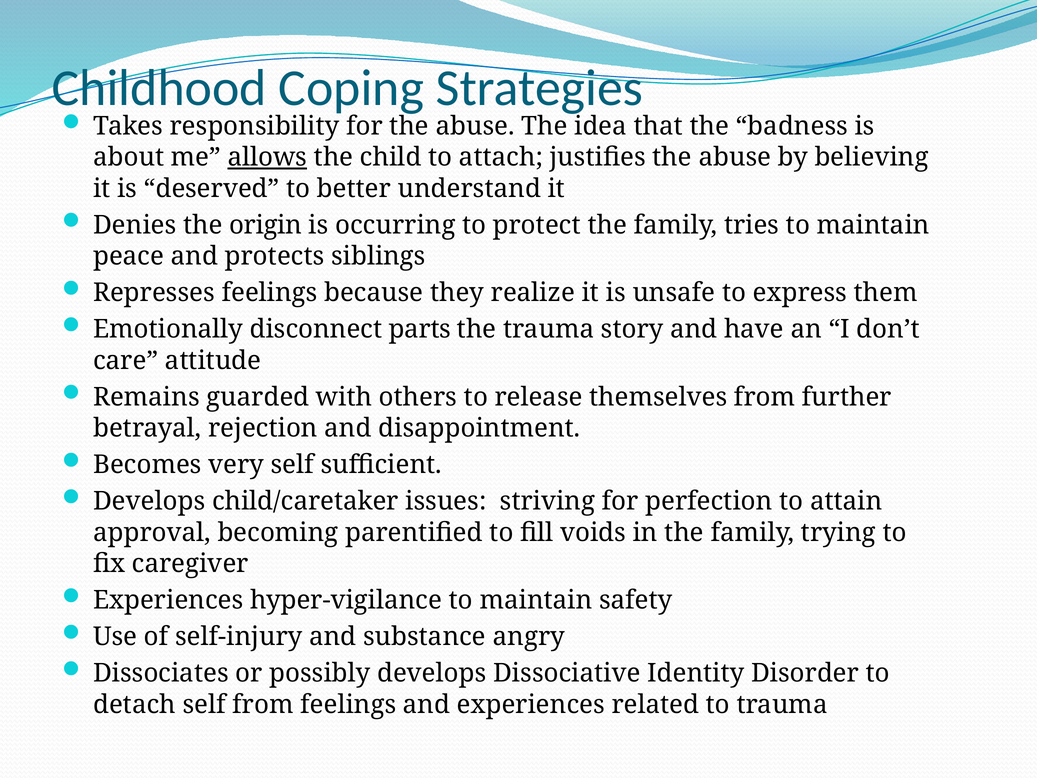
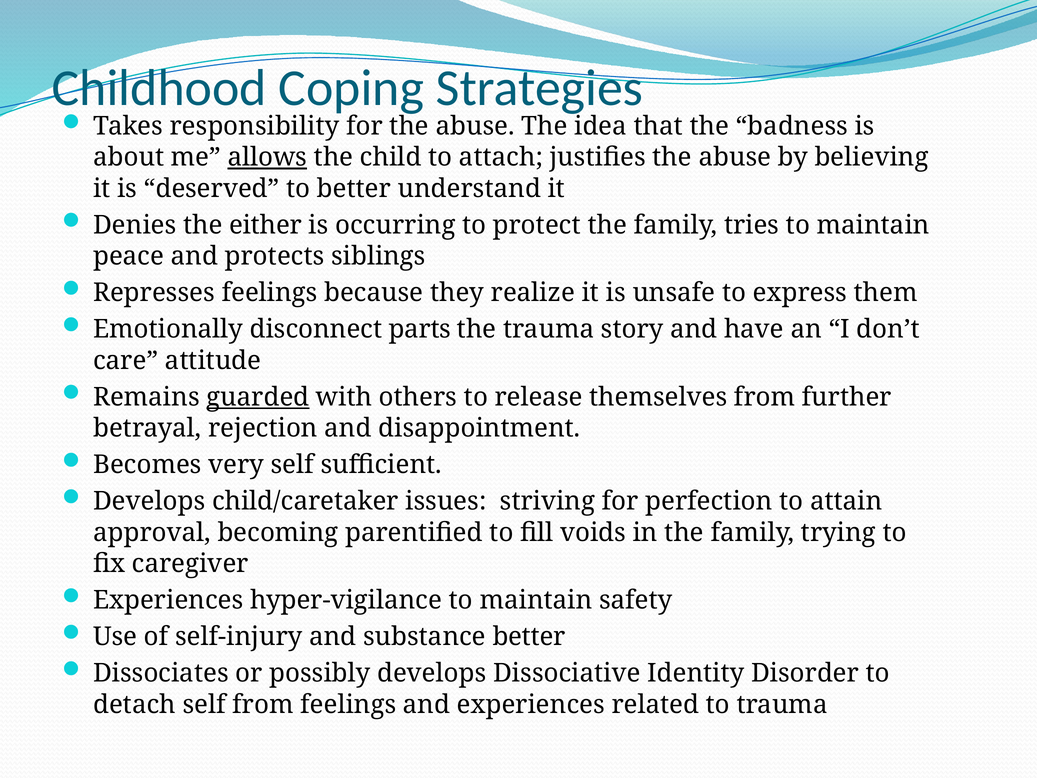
origin: origin -> either
guarded underline: none -> present
substance angry: angry -> better
